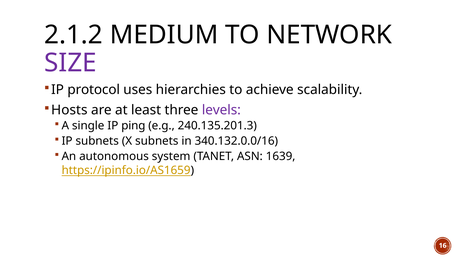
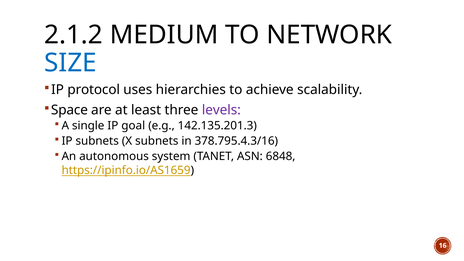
SIZE colour: purple -> blue
Hosts: Hosts -> Space
ping: ping -> goal
240.135.201.3: 240.135.201.3 -> 142.135.201.3
340.132.0.0/16: 340.132.0.0/16 -> 378.795.4.3/16
1639: 1639 -> 6848
